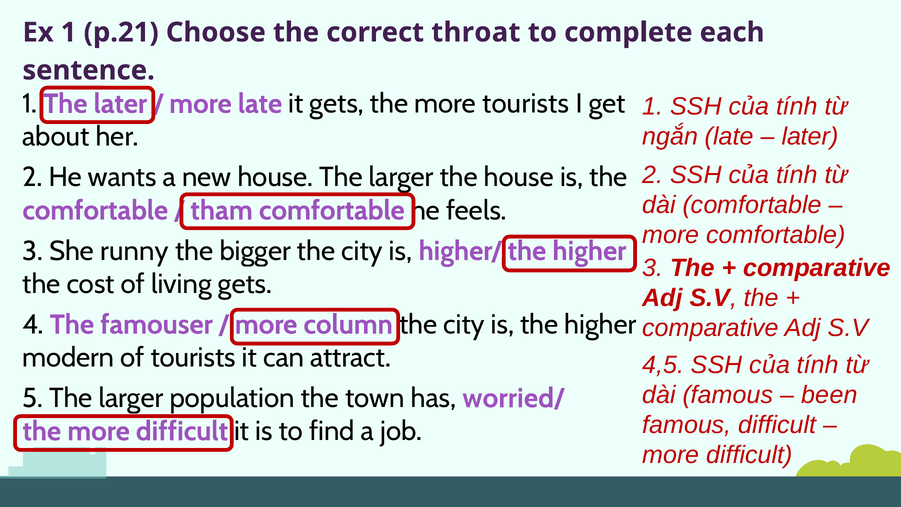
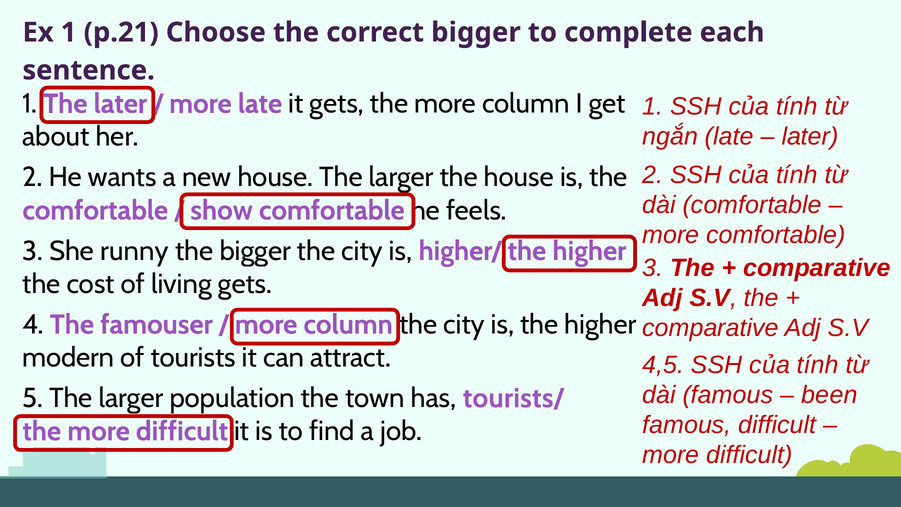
correct throat: throat -> bigger
the more tourists: tourists -> column
tham: tham -> show
worried/: worried/ -> tourists/
